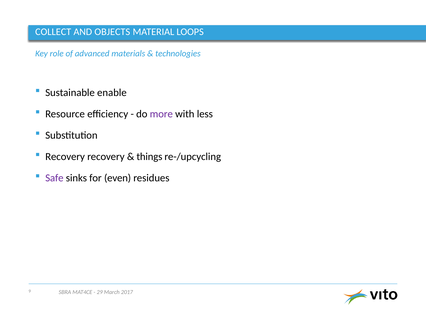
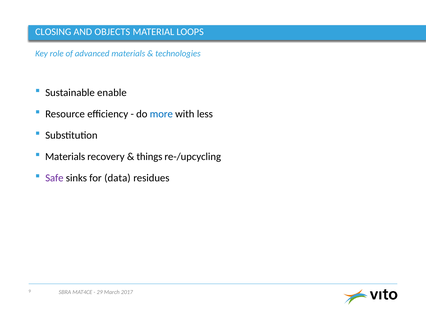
COLLECT: COLLECT -> CLOSING
more colour: purple -> blue
Recovery at (65, 156): Recovery -> Materials
even: even -> data
